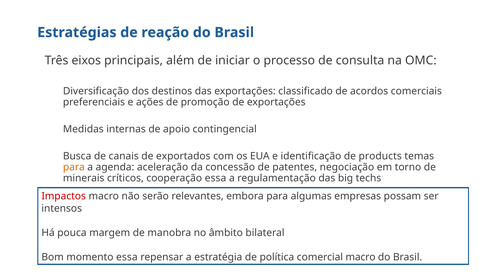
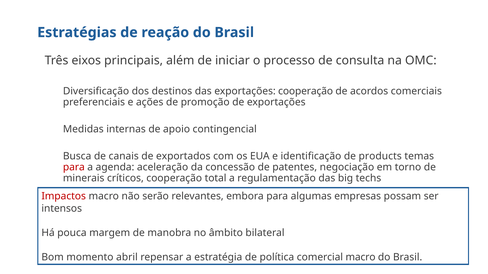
exportações classificado: classificado -> cooperação
para at (74, 167) colour: orange -> red
cooperação essa: essa -> total
momento essa: essa -> abril
